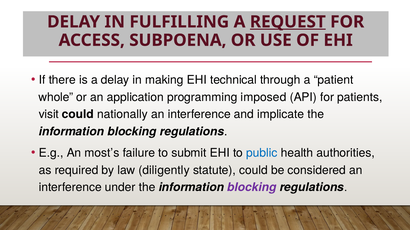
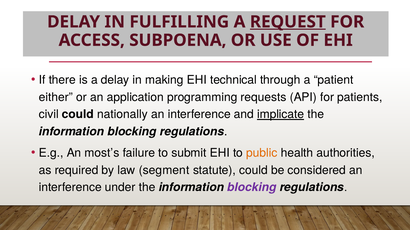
whole: whole -> either
imposed: imposed -> requests
visit: visit -> civil
implicate underline: none -> present
public colour: blue -> orange
diligently: diligently -> segment
